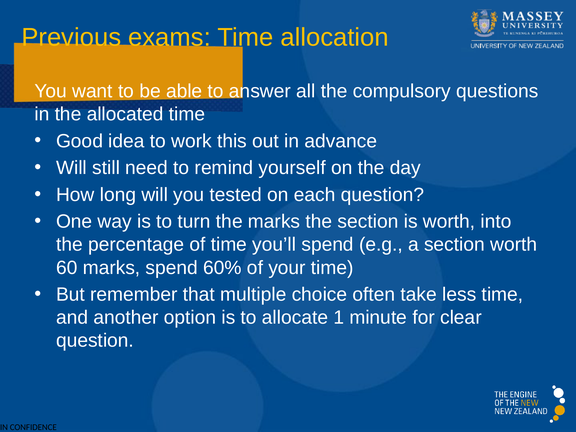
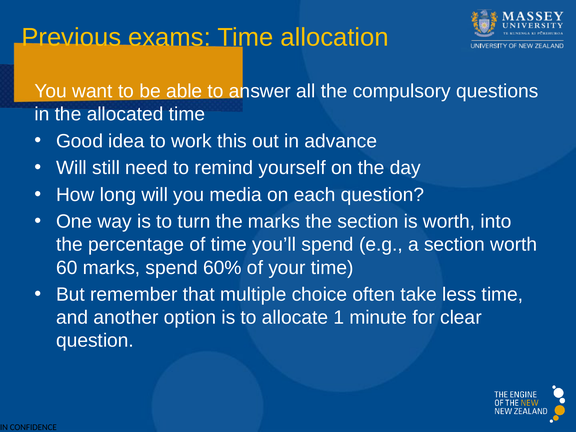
tested: tested -> media
